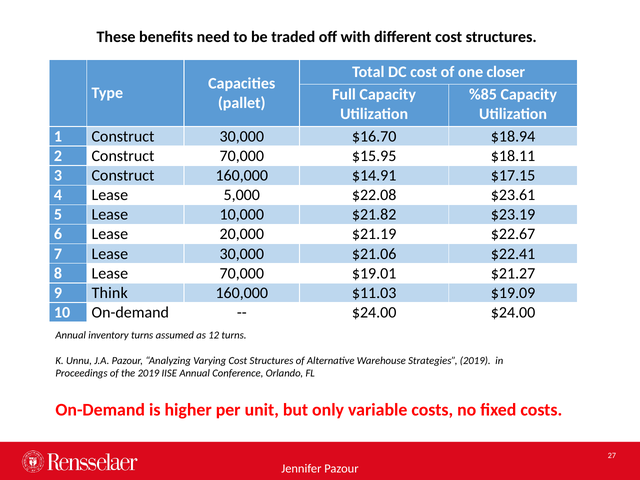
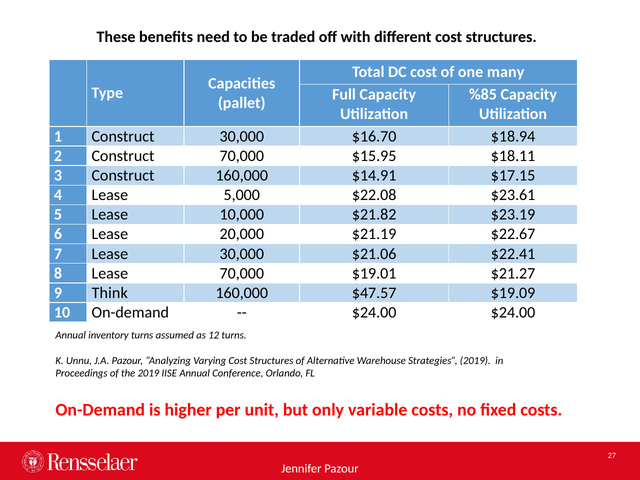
closer: closer -> many
$11.03: $11.03 -> $47.57
